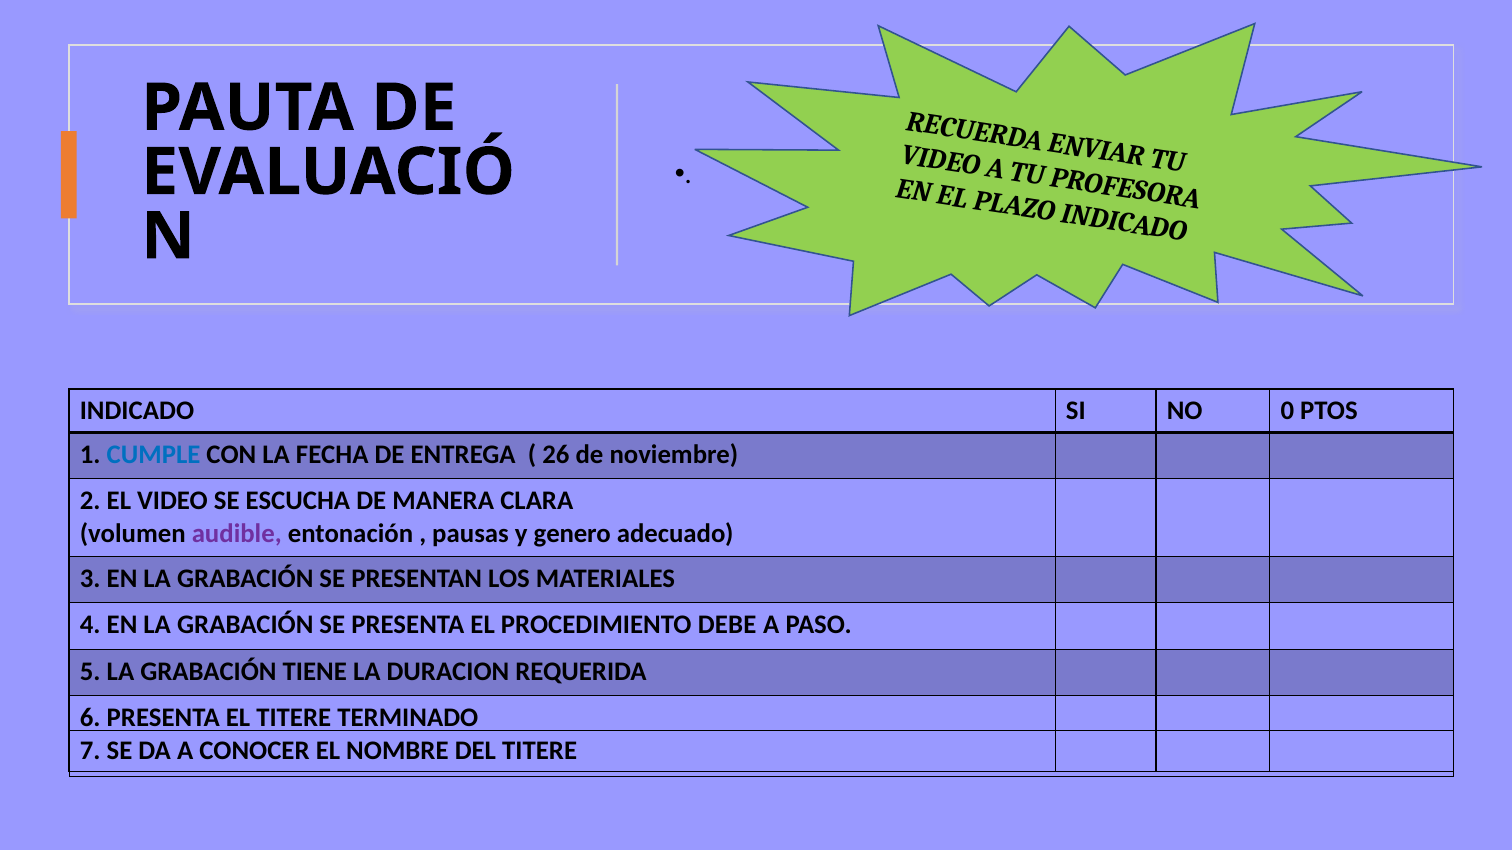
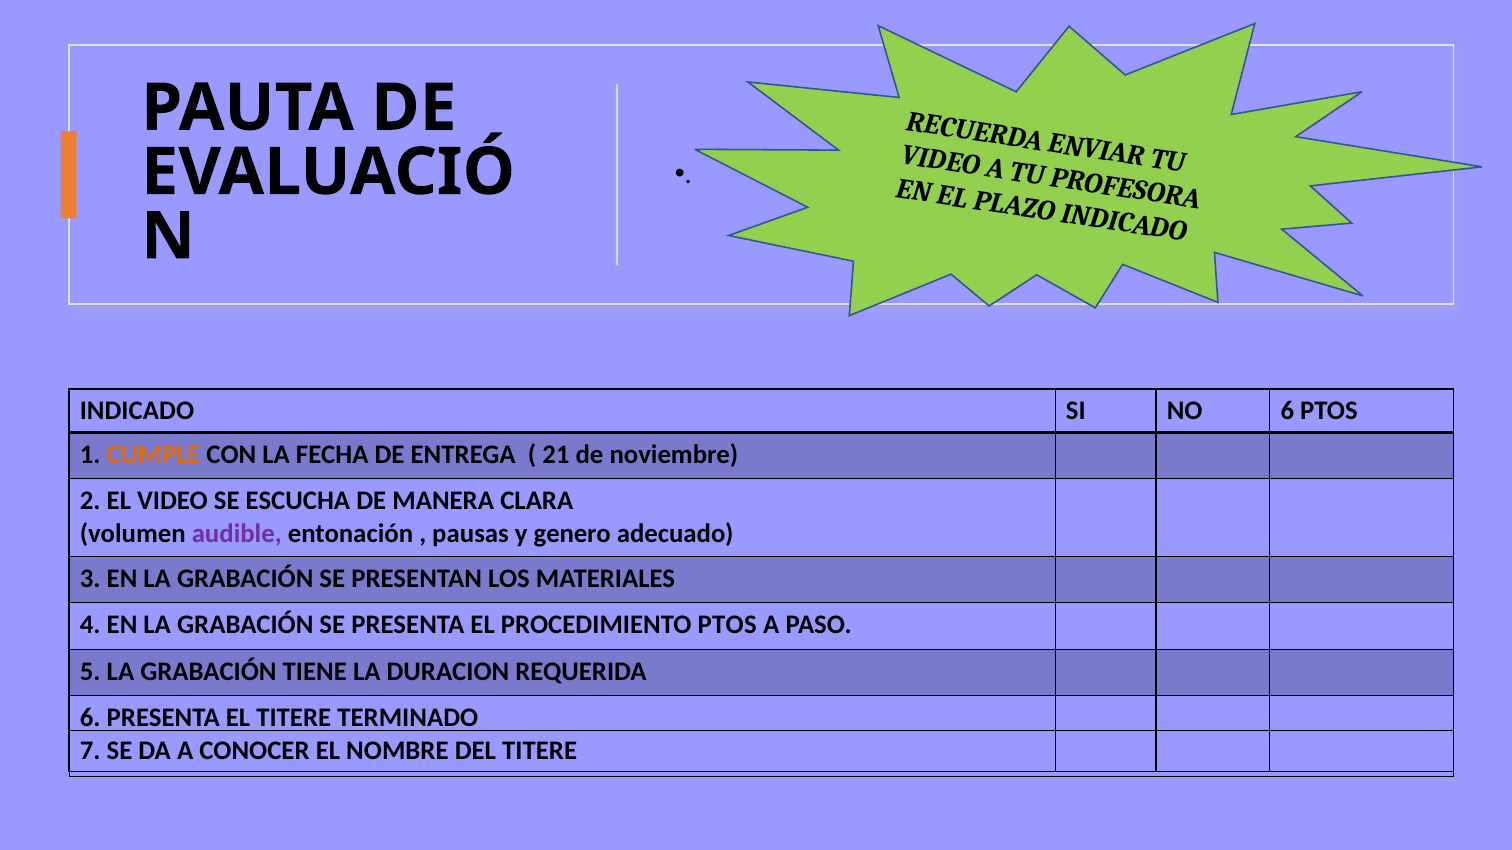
NO 0: 0 -> 6
CUMPLE colour: blue -> orange
26: 26 -> 21
PROCEDIMIENTO DEBE: DEBE -> PTOS
